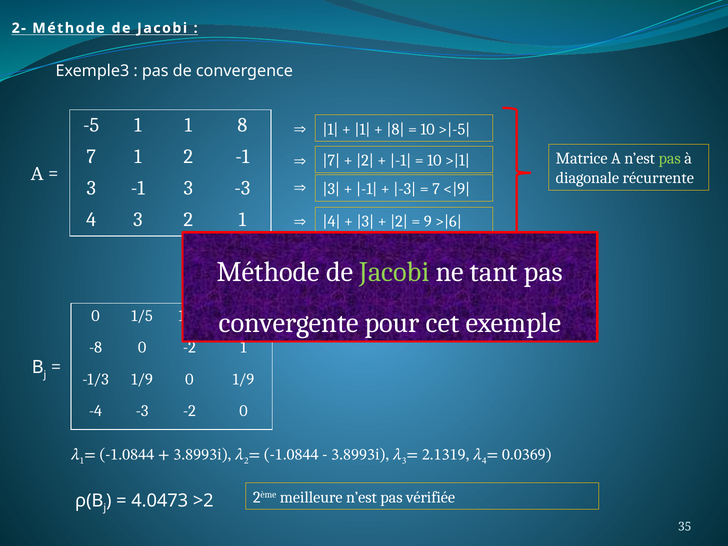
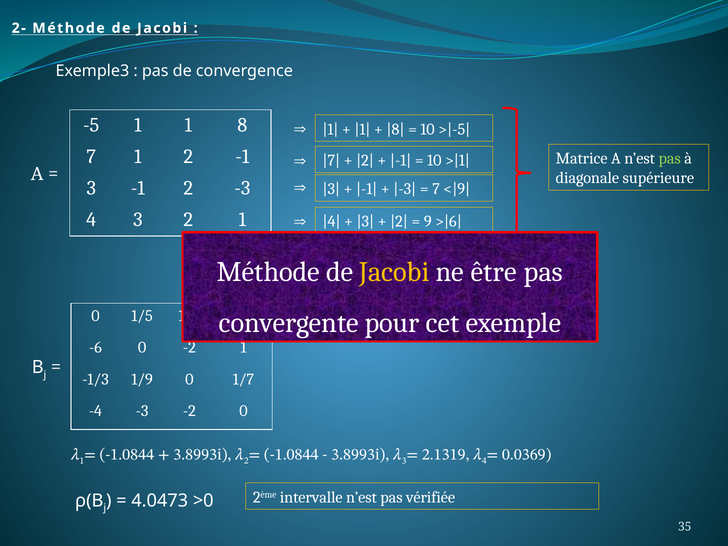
récurrente: récurrente -> supérieure
3 -1 3: 3 -> 2
Jacobi at (394, 272) colour: light green -> yellow
tant: tant -> être
-8: -8 -> -6
0 1/9: 1/9 -> 1/7
>2: >2 -> >0
meilleure: meilleure -> intervalle
